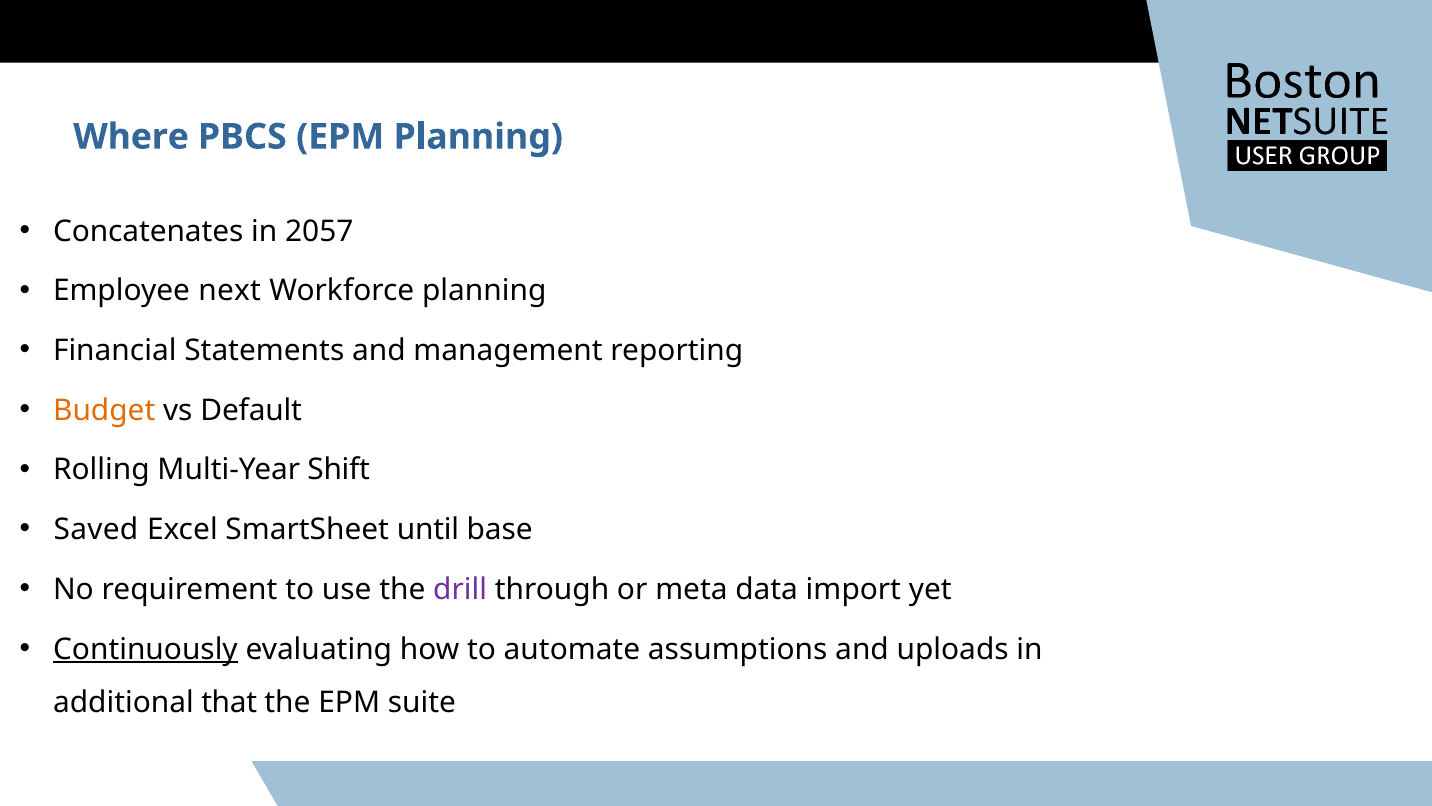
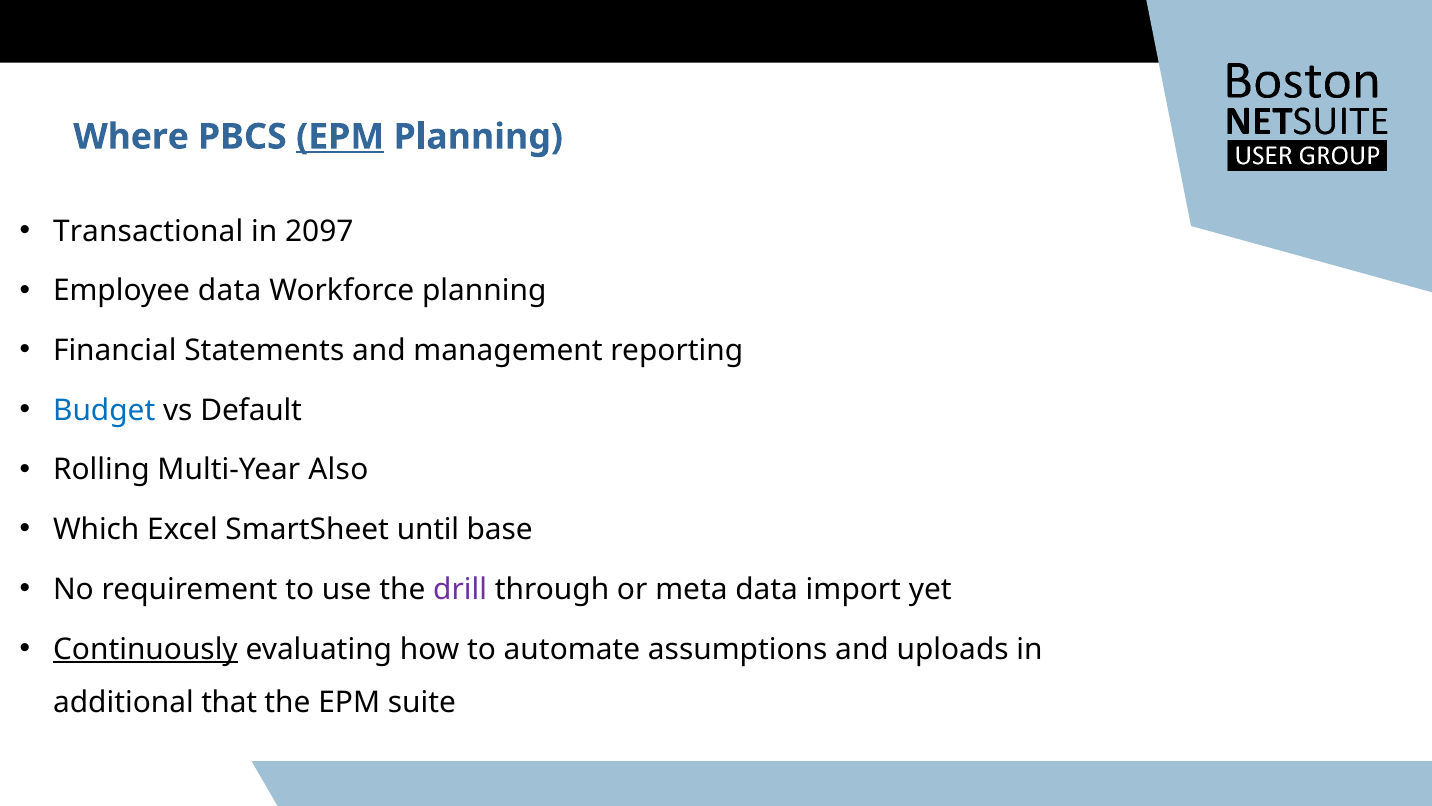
EPM at (340, 137) underline: none -> present
Concatenates: Concatenates -> Transactional
2057: 2057 -> 2097
Employee next: next -> data
Budget colour: orange -> blue
Shift: Shift -> Also
Saved: Saved -> Which
